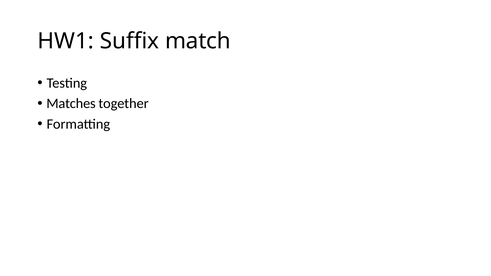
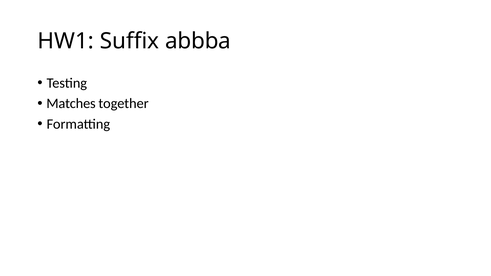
match: match -> abbba
